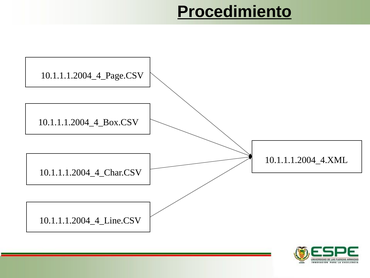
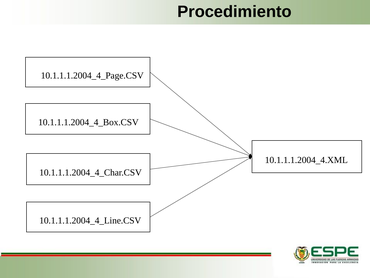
Procedimiento underline: present -> none
